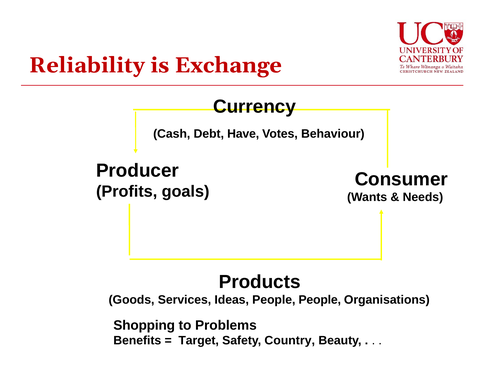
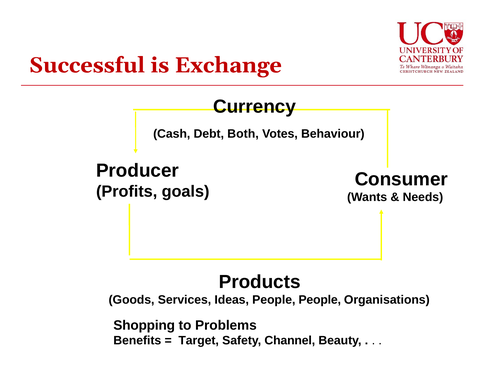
Reliability: Reliability -> Successful
Have: Have -> Both
Country: Country -> Channel
